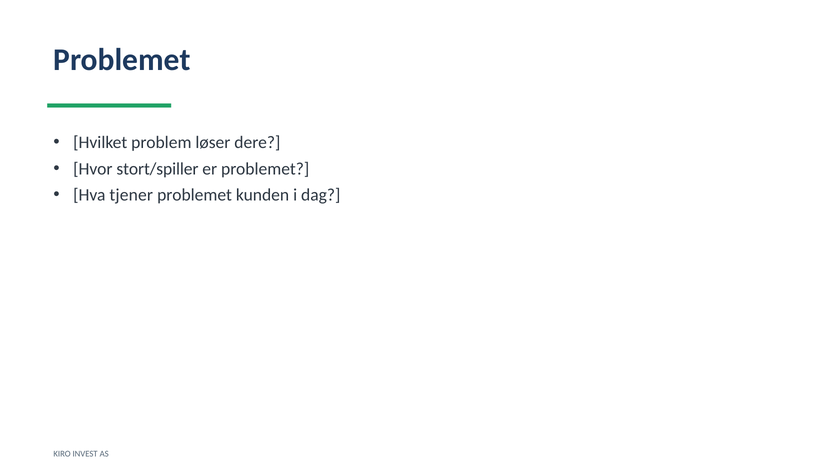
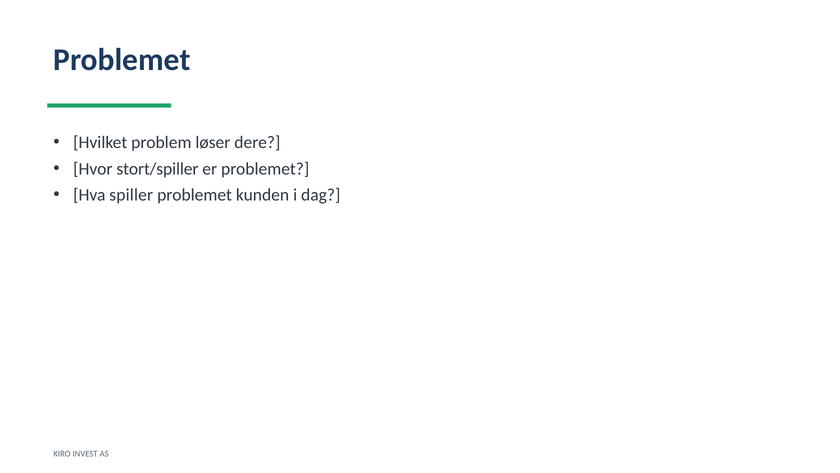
tjener: tjener -> spiller
